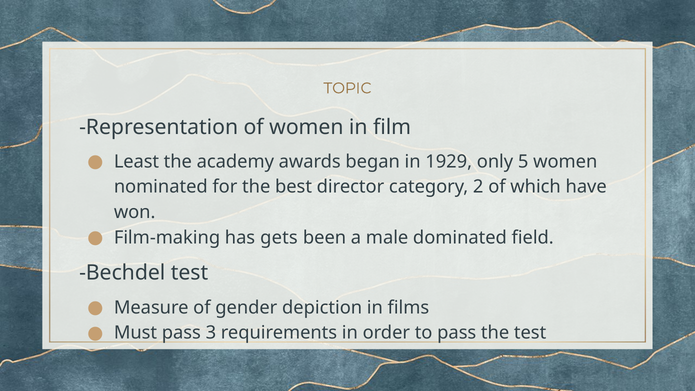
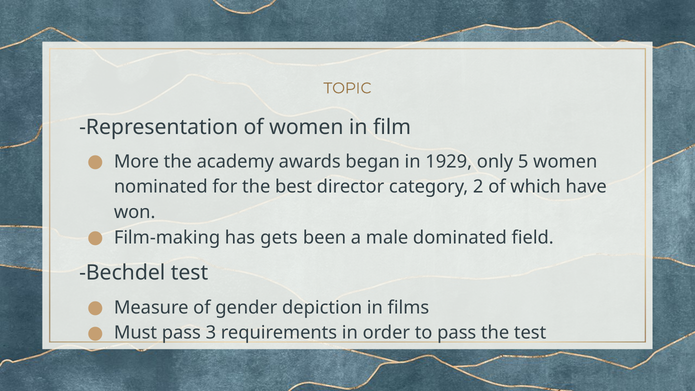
Least: Least -> More
